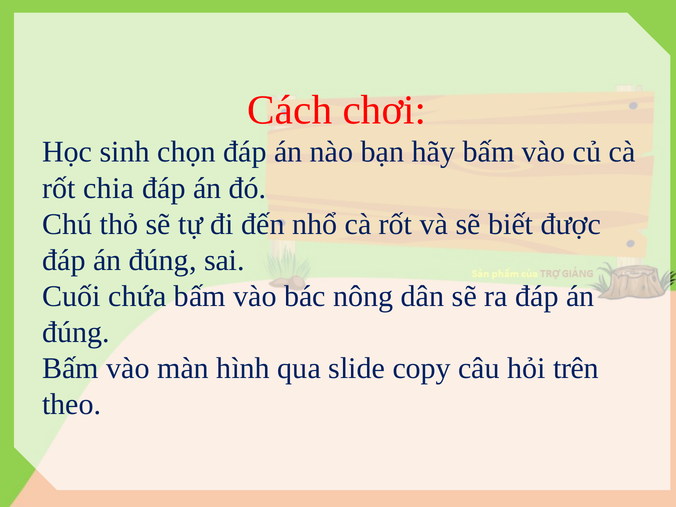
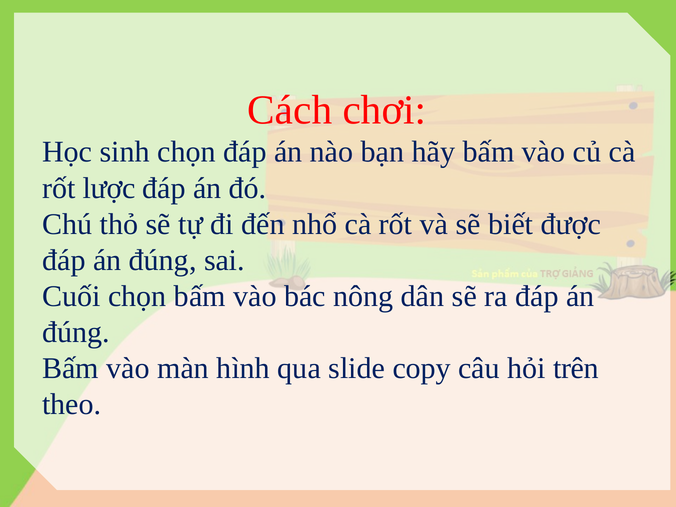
chia: chia -> lược
Cuối chứa: chứa -> chọn
